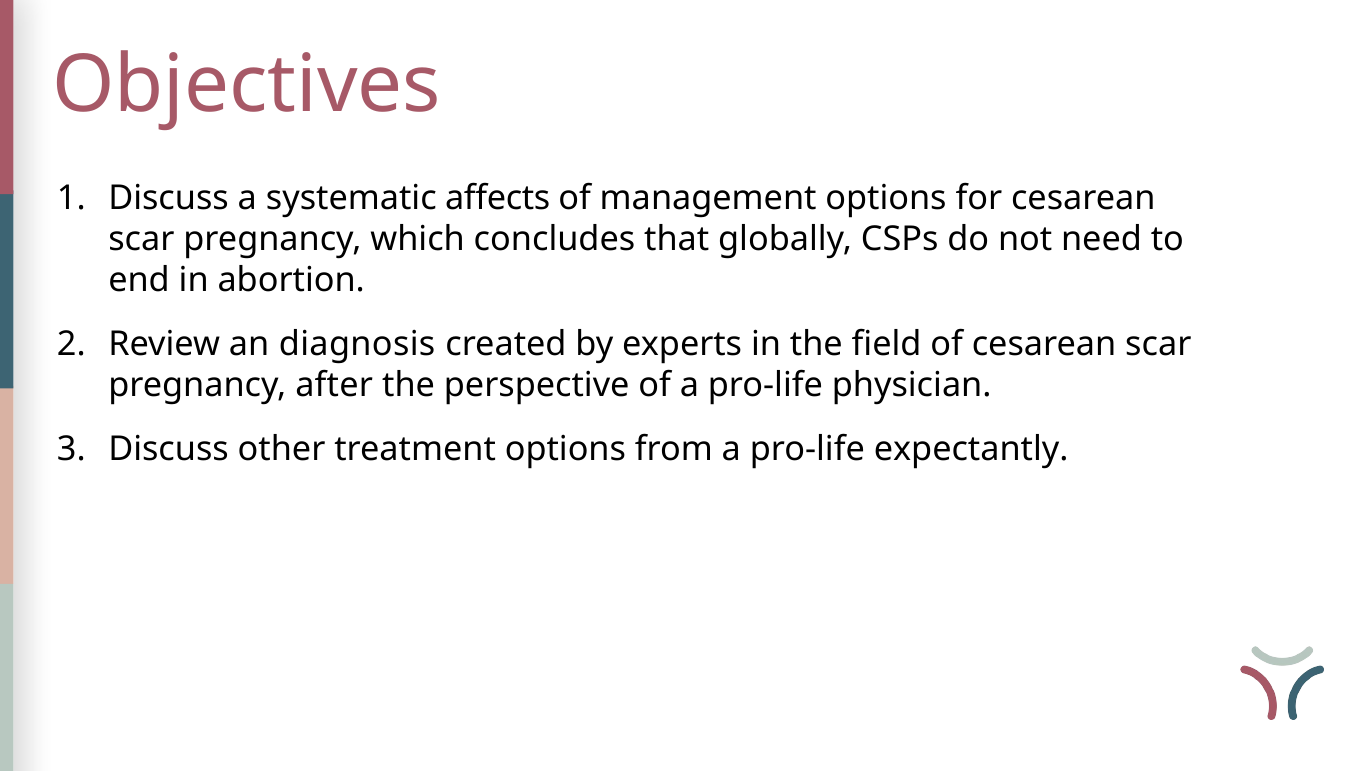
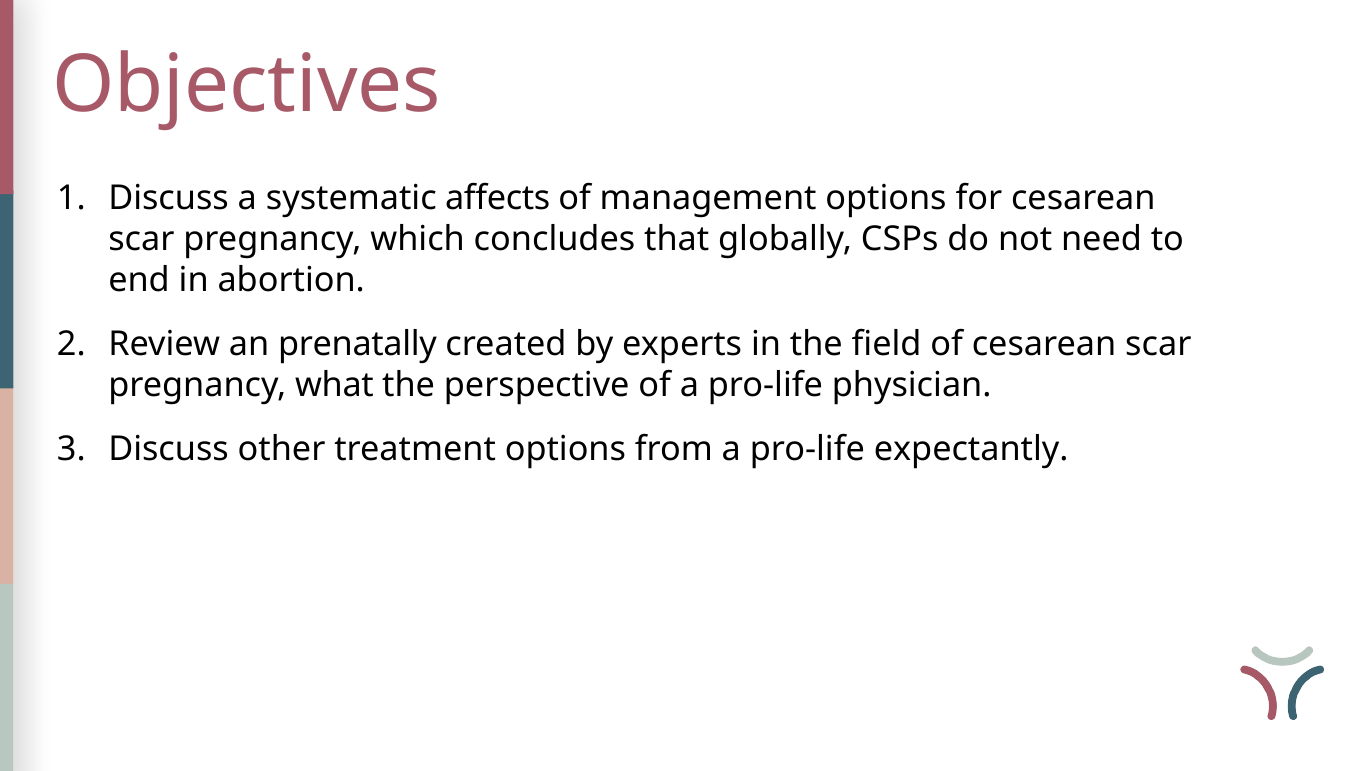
diagnosis: diagnosis -> prenatally
after: after -> what
